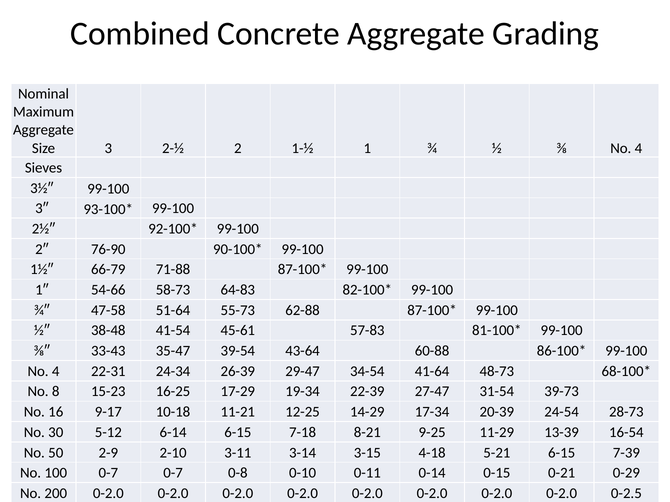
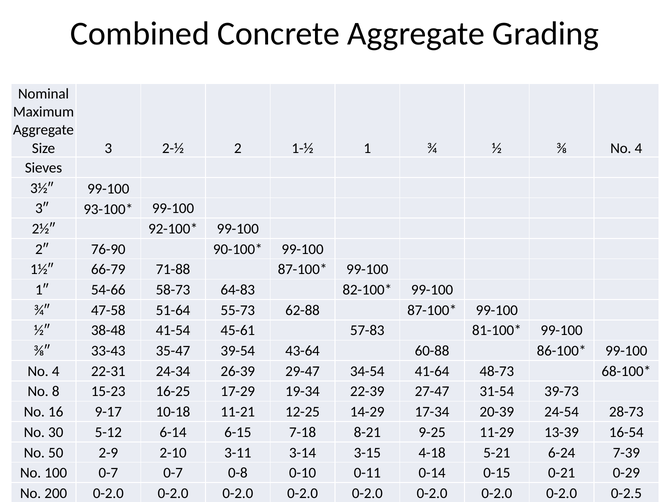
5-21 6-15: 6-15 -> 6-24
